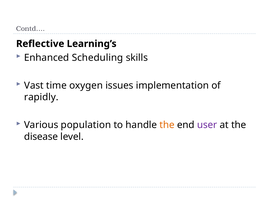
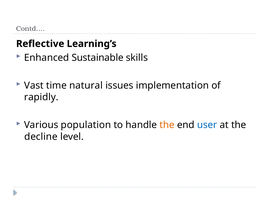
Scheduling: Scheduling -> Sustainable
oxygen: oxygen -> natural
user colour: purple -> blue
disease: disease -> decline
